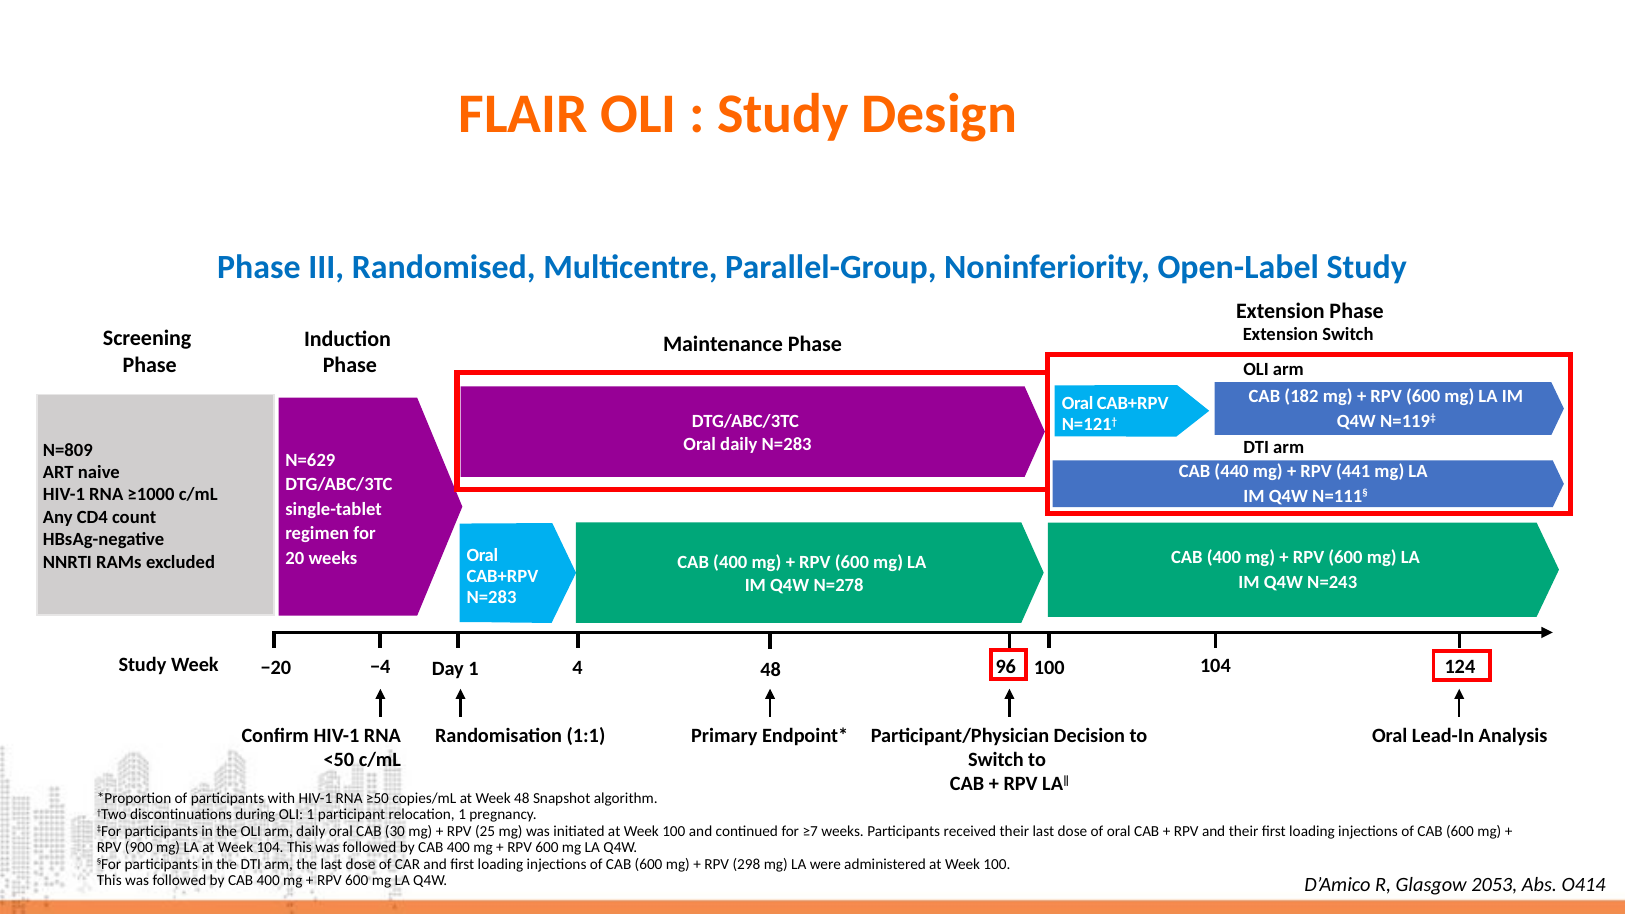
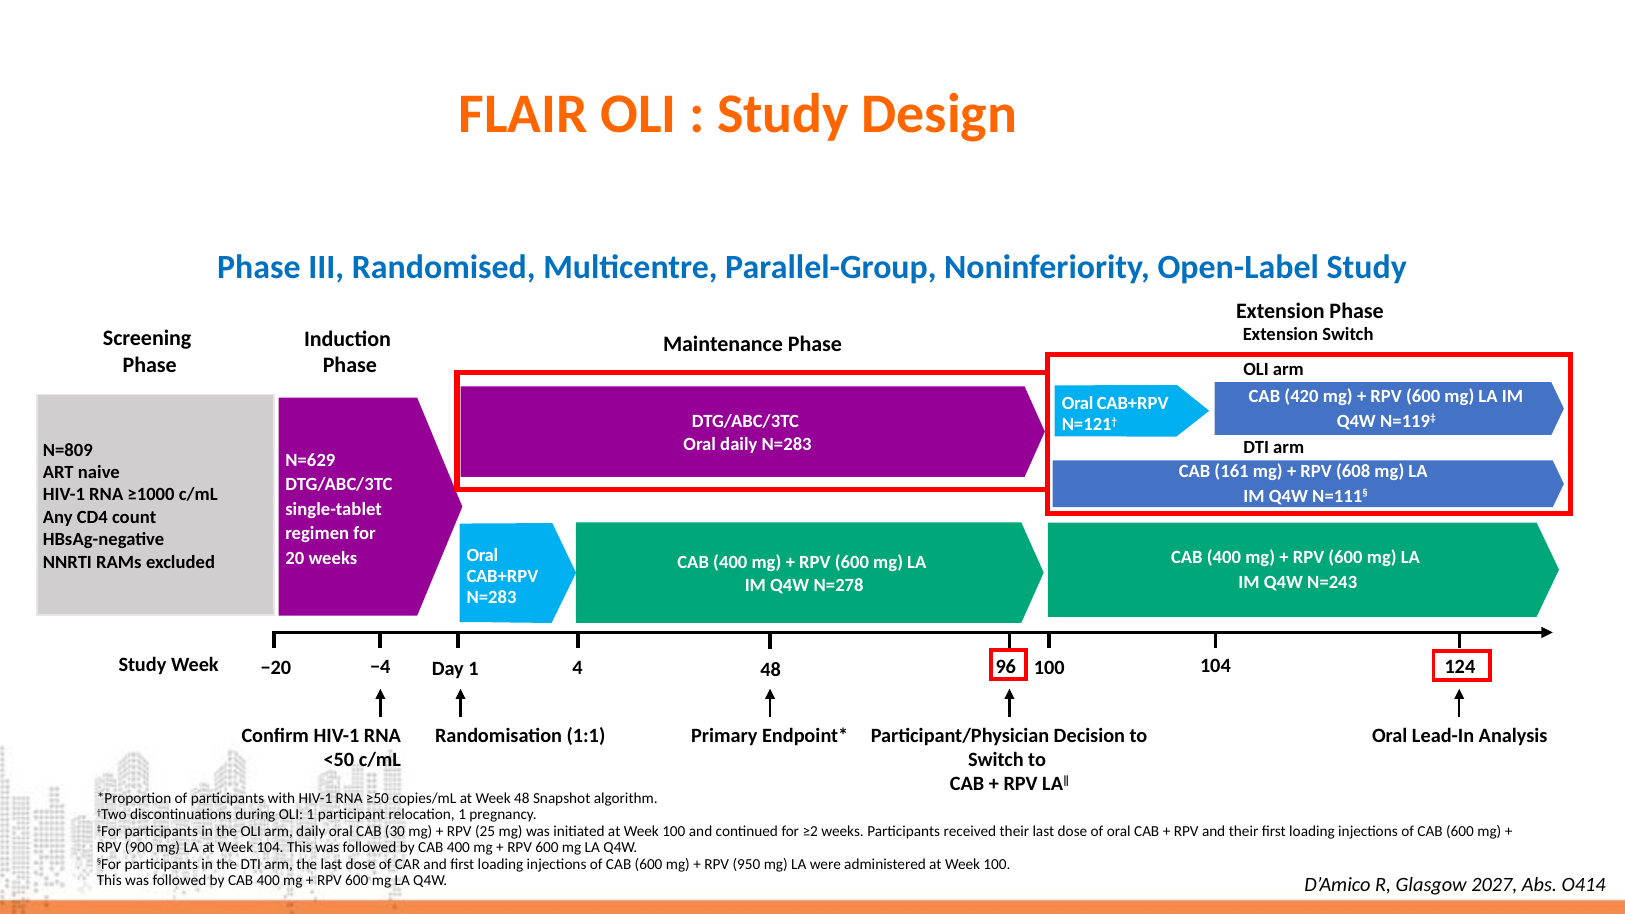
182: 182 -> 420
440: 440 -> 161
441: 441 -> 608
≥7: ≥7 -> ≥2
298: 298 -> 950
2053: 2053 -> 2027
